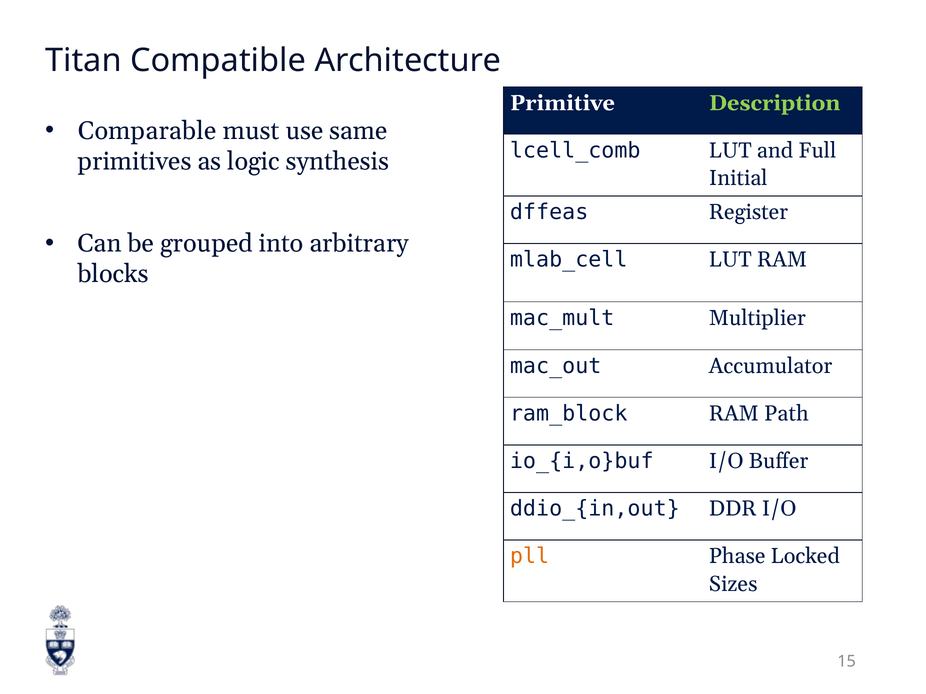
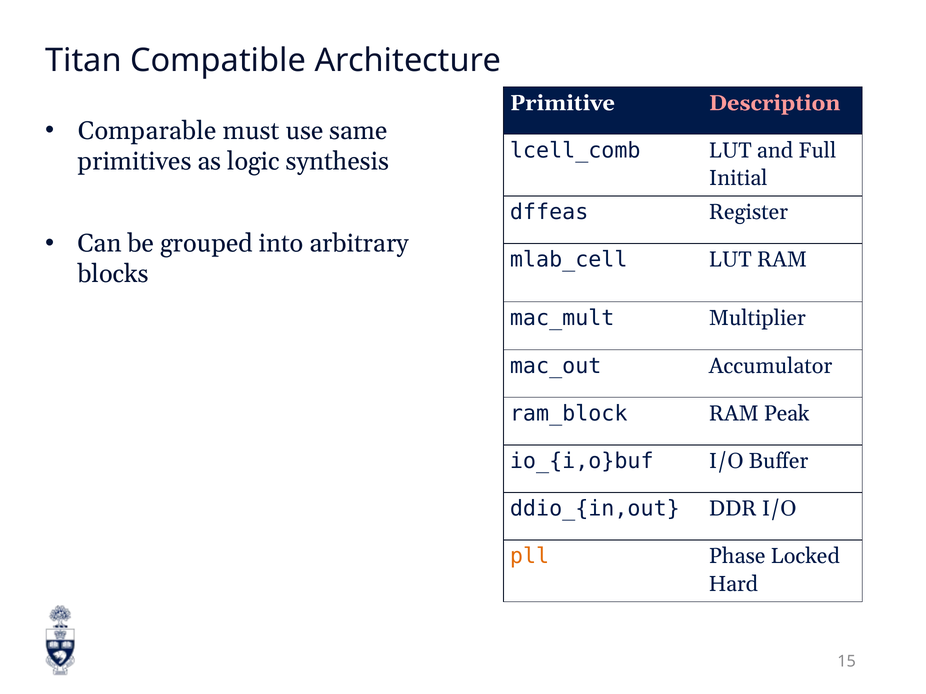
Description colour: light green -> pink
Path: Path -> Peak
Sizes: Sizes -> Hard
